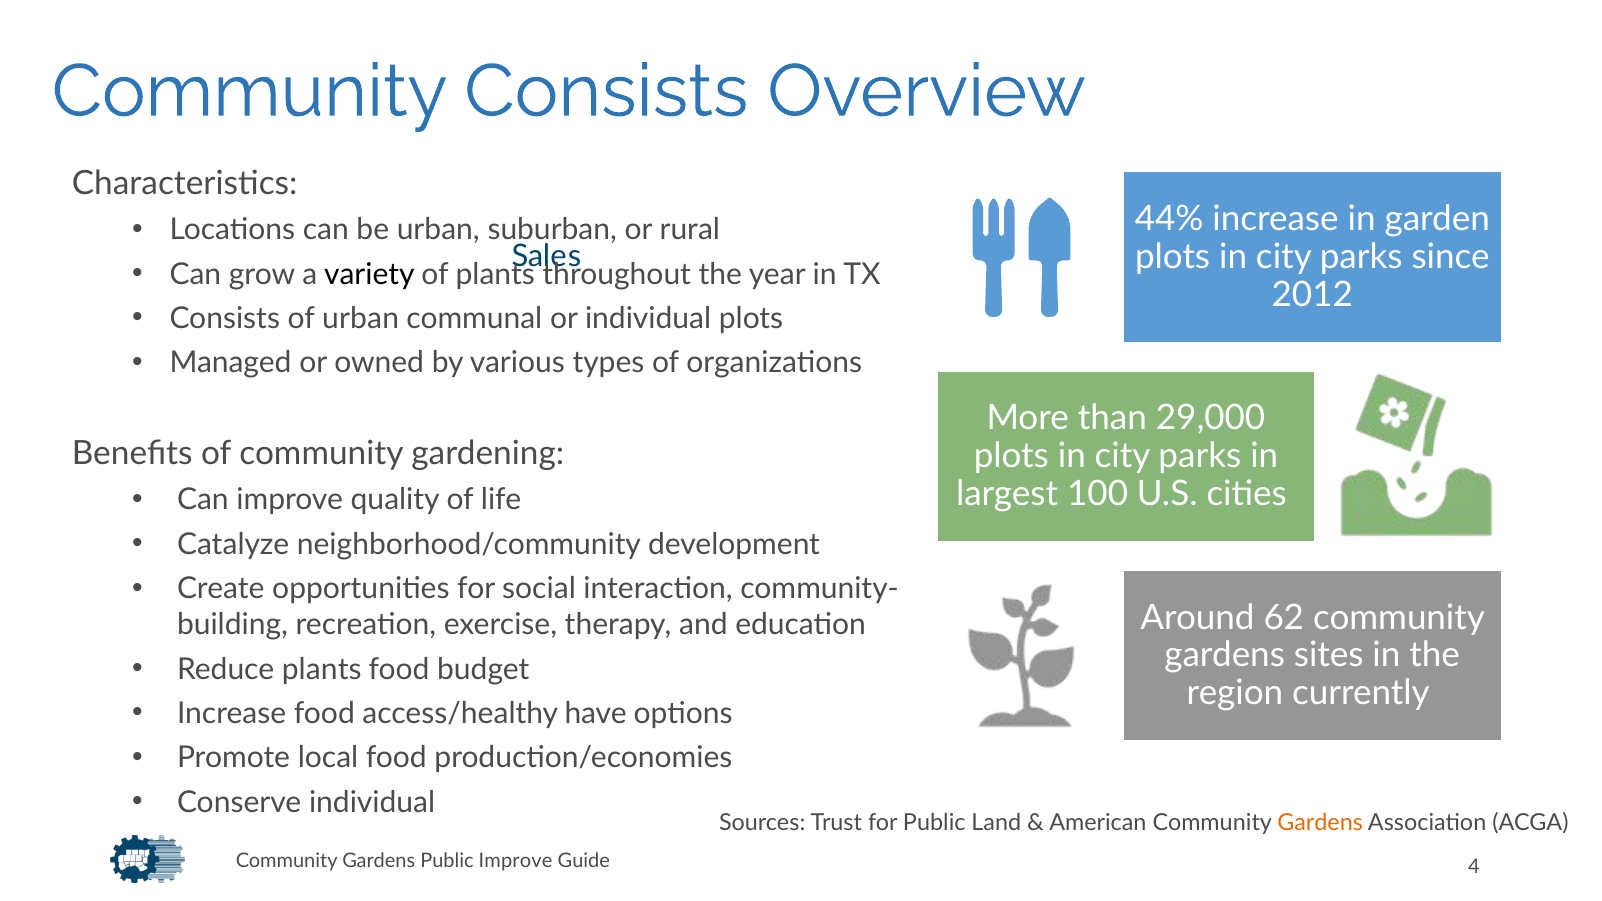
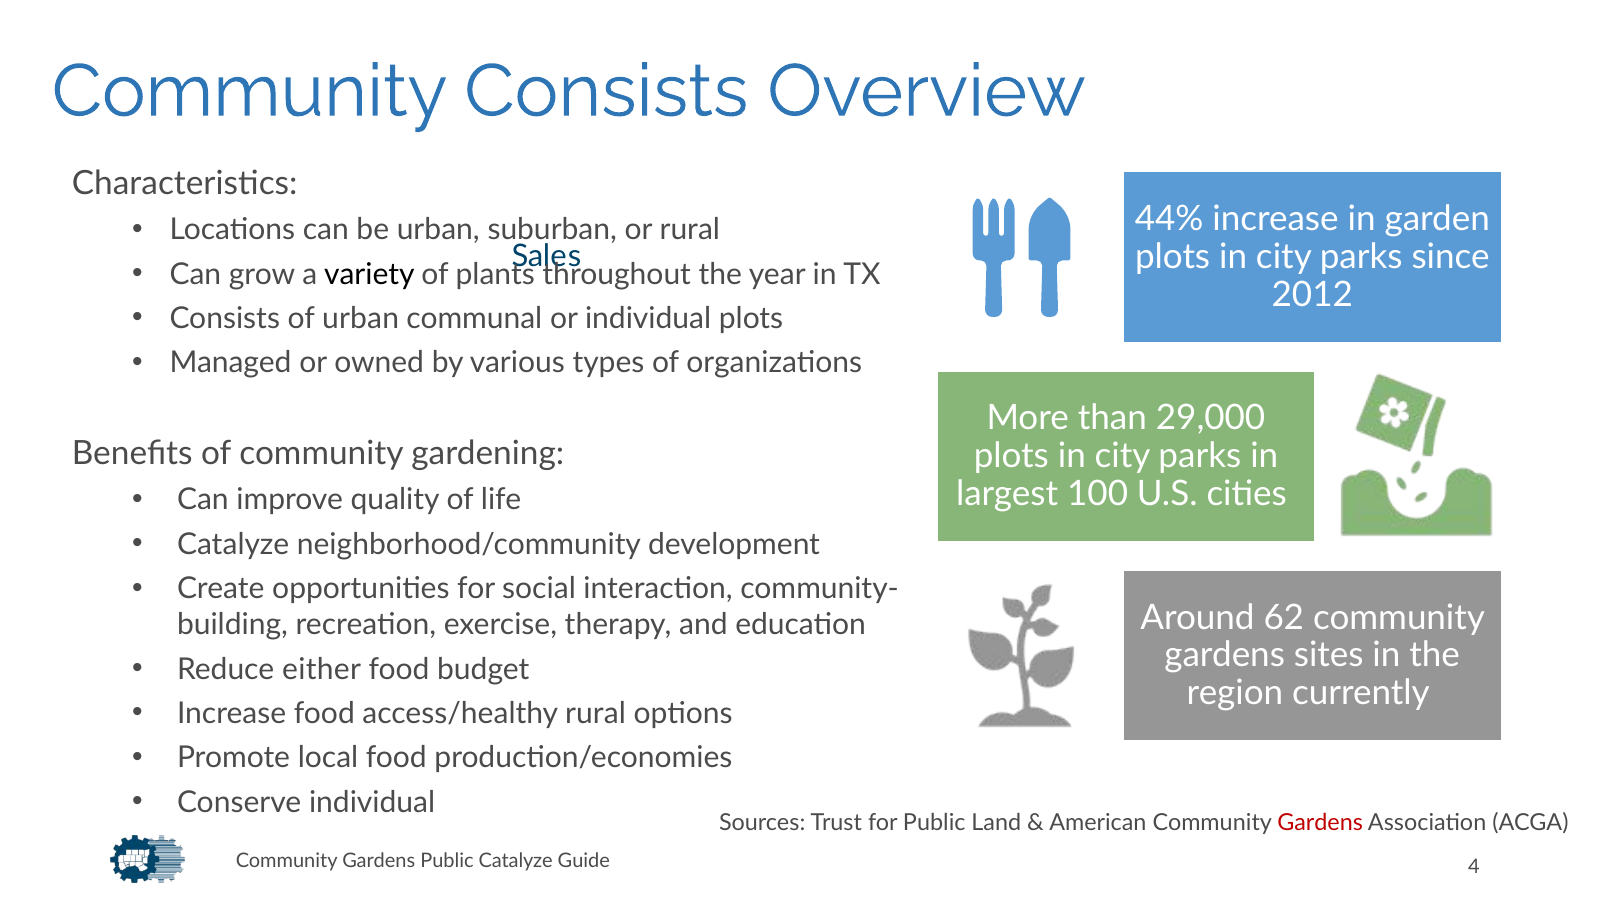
Reduce plants: plants -> either
access/healthy have: have -> rural
Gardens at (1320, 823) colour: orange -> red
Public Improve: Improve -> Catalyze
